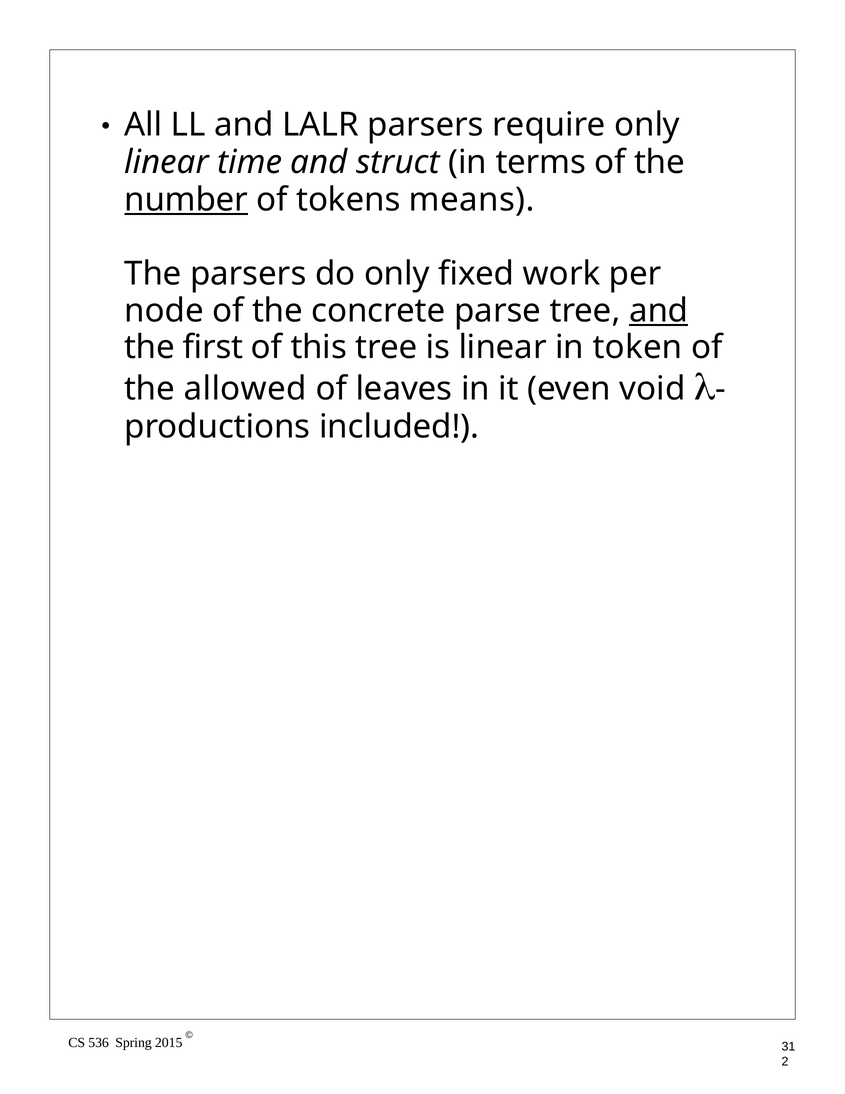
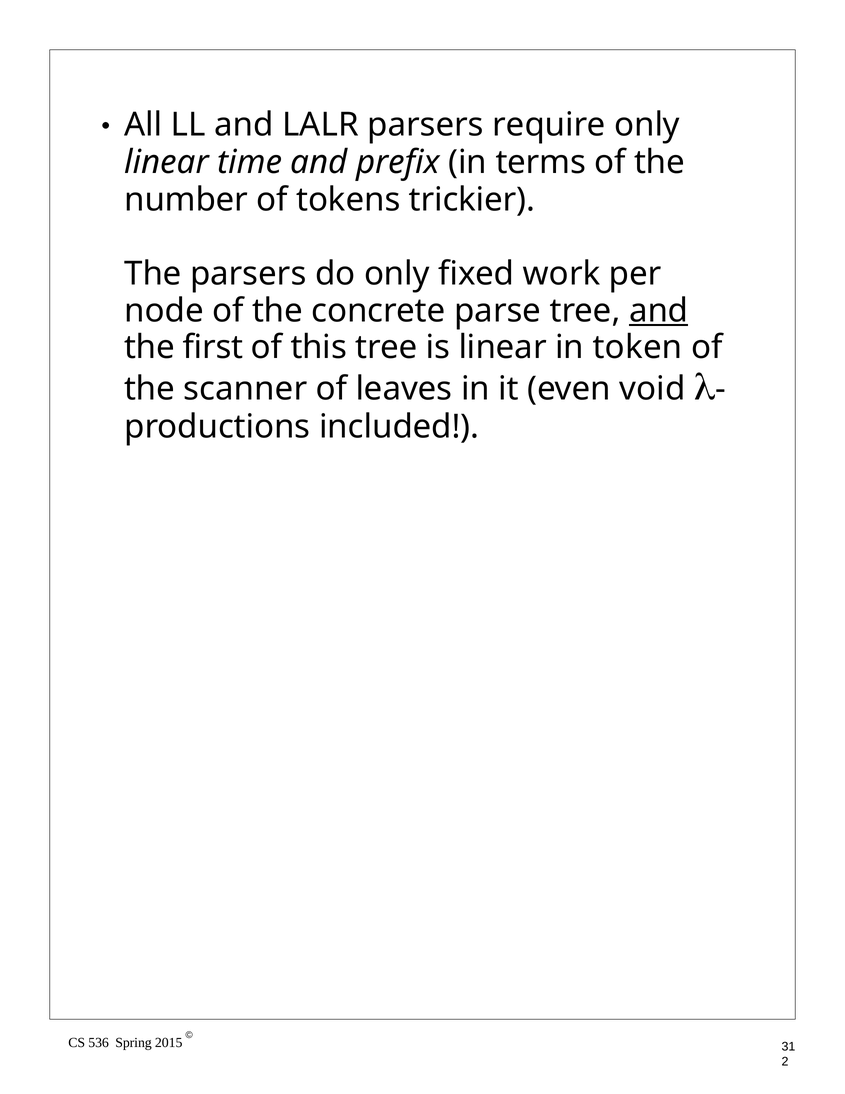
struct: struct -> prefix
number underline: present -> none
means: means -> trickier
allowed: allowed -> scanner
